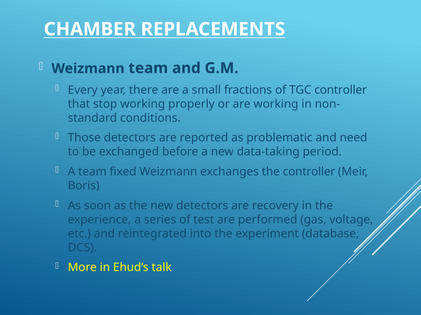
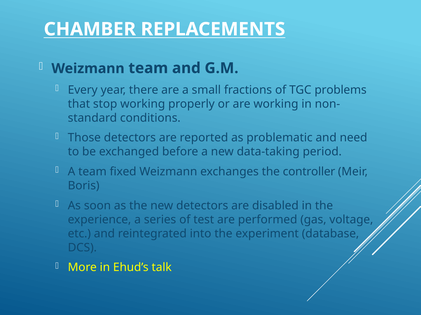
TGC controller: controller -> problems
recovery: recovery -> disabled
